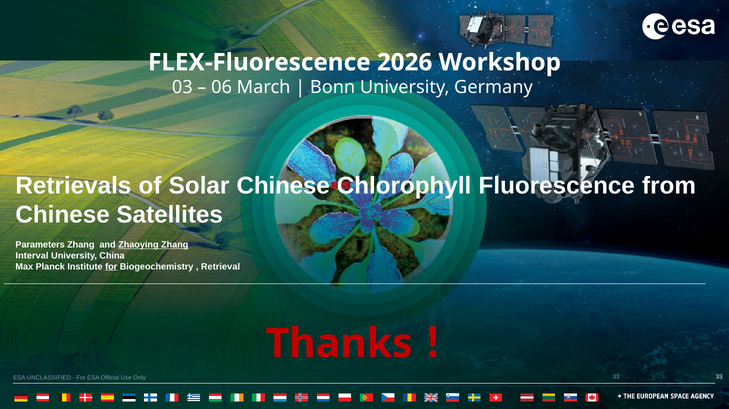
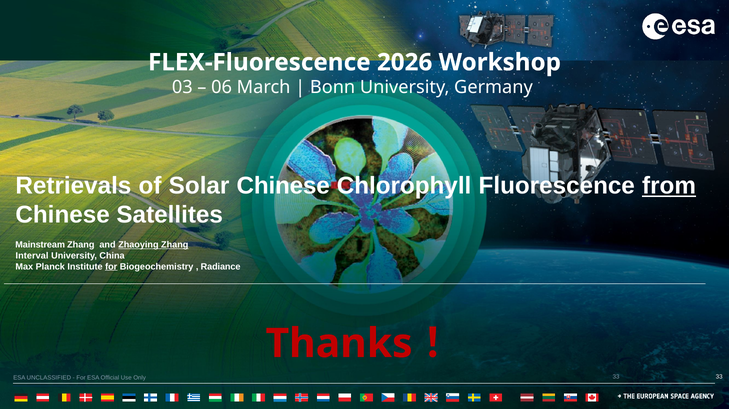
from underline: none -> present
Parameters: Parameters -> Mainstream
Retrieval: Retrieval -> Radiance
